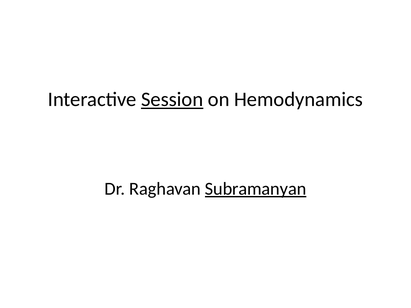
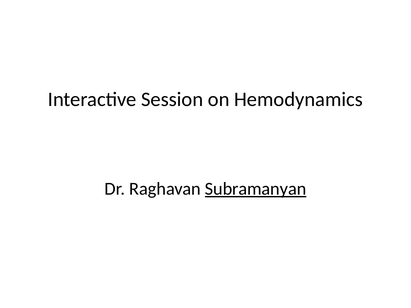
Session underline: present -> none
